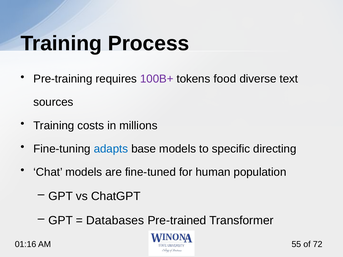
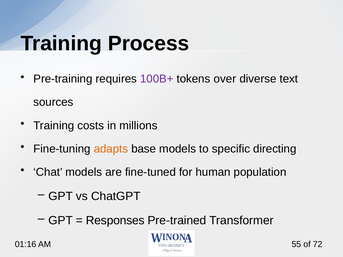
food: food -> over
adapts colour: blue -> orange
Databases: Databases -> Responses
